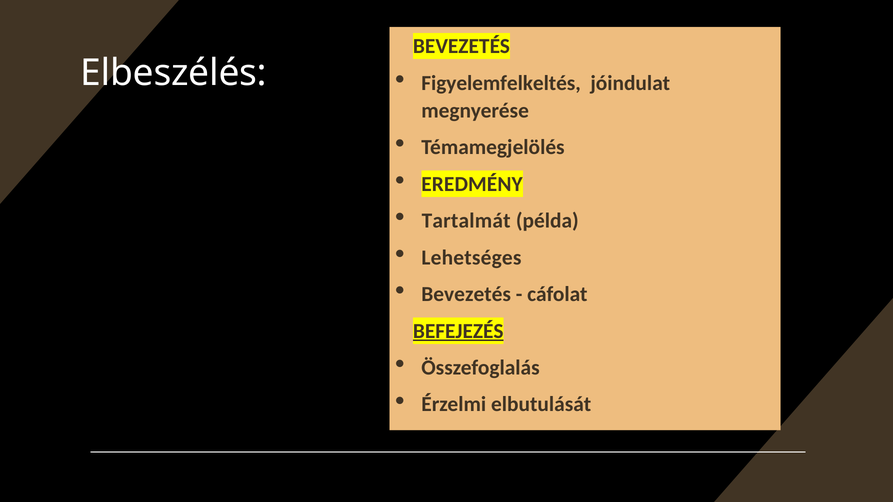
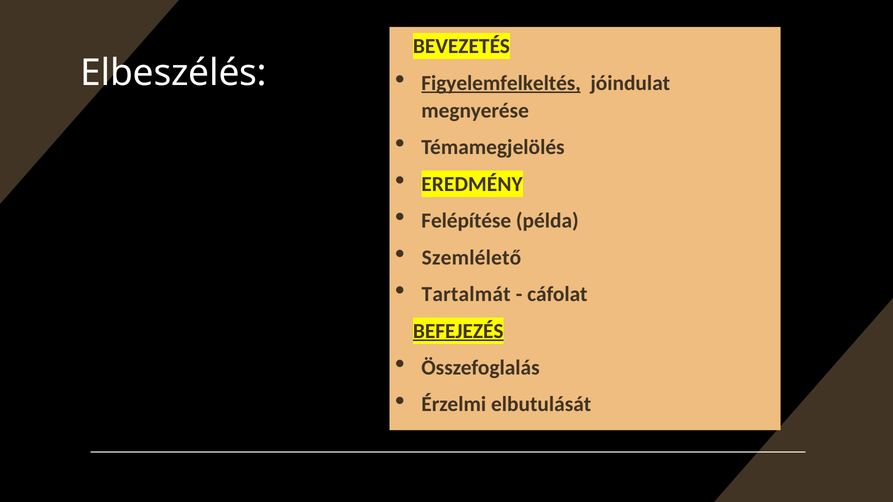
Figyelemfelkeltés underline: none -> present
Tartalmát: Tartalmát -> Felépítése
Lehetséges: Lehetséges -> Szemlélető
Bevezetés at (466, 294): Bevezetés -> Tartalmát
